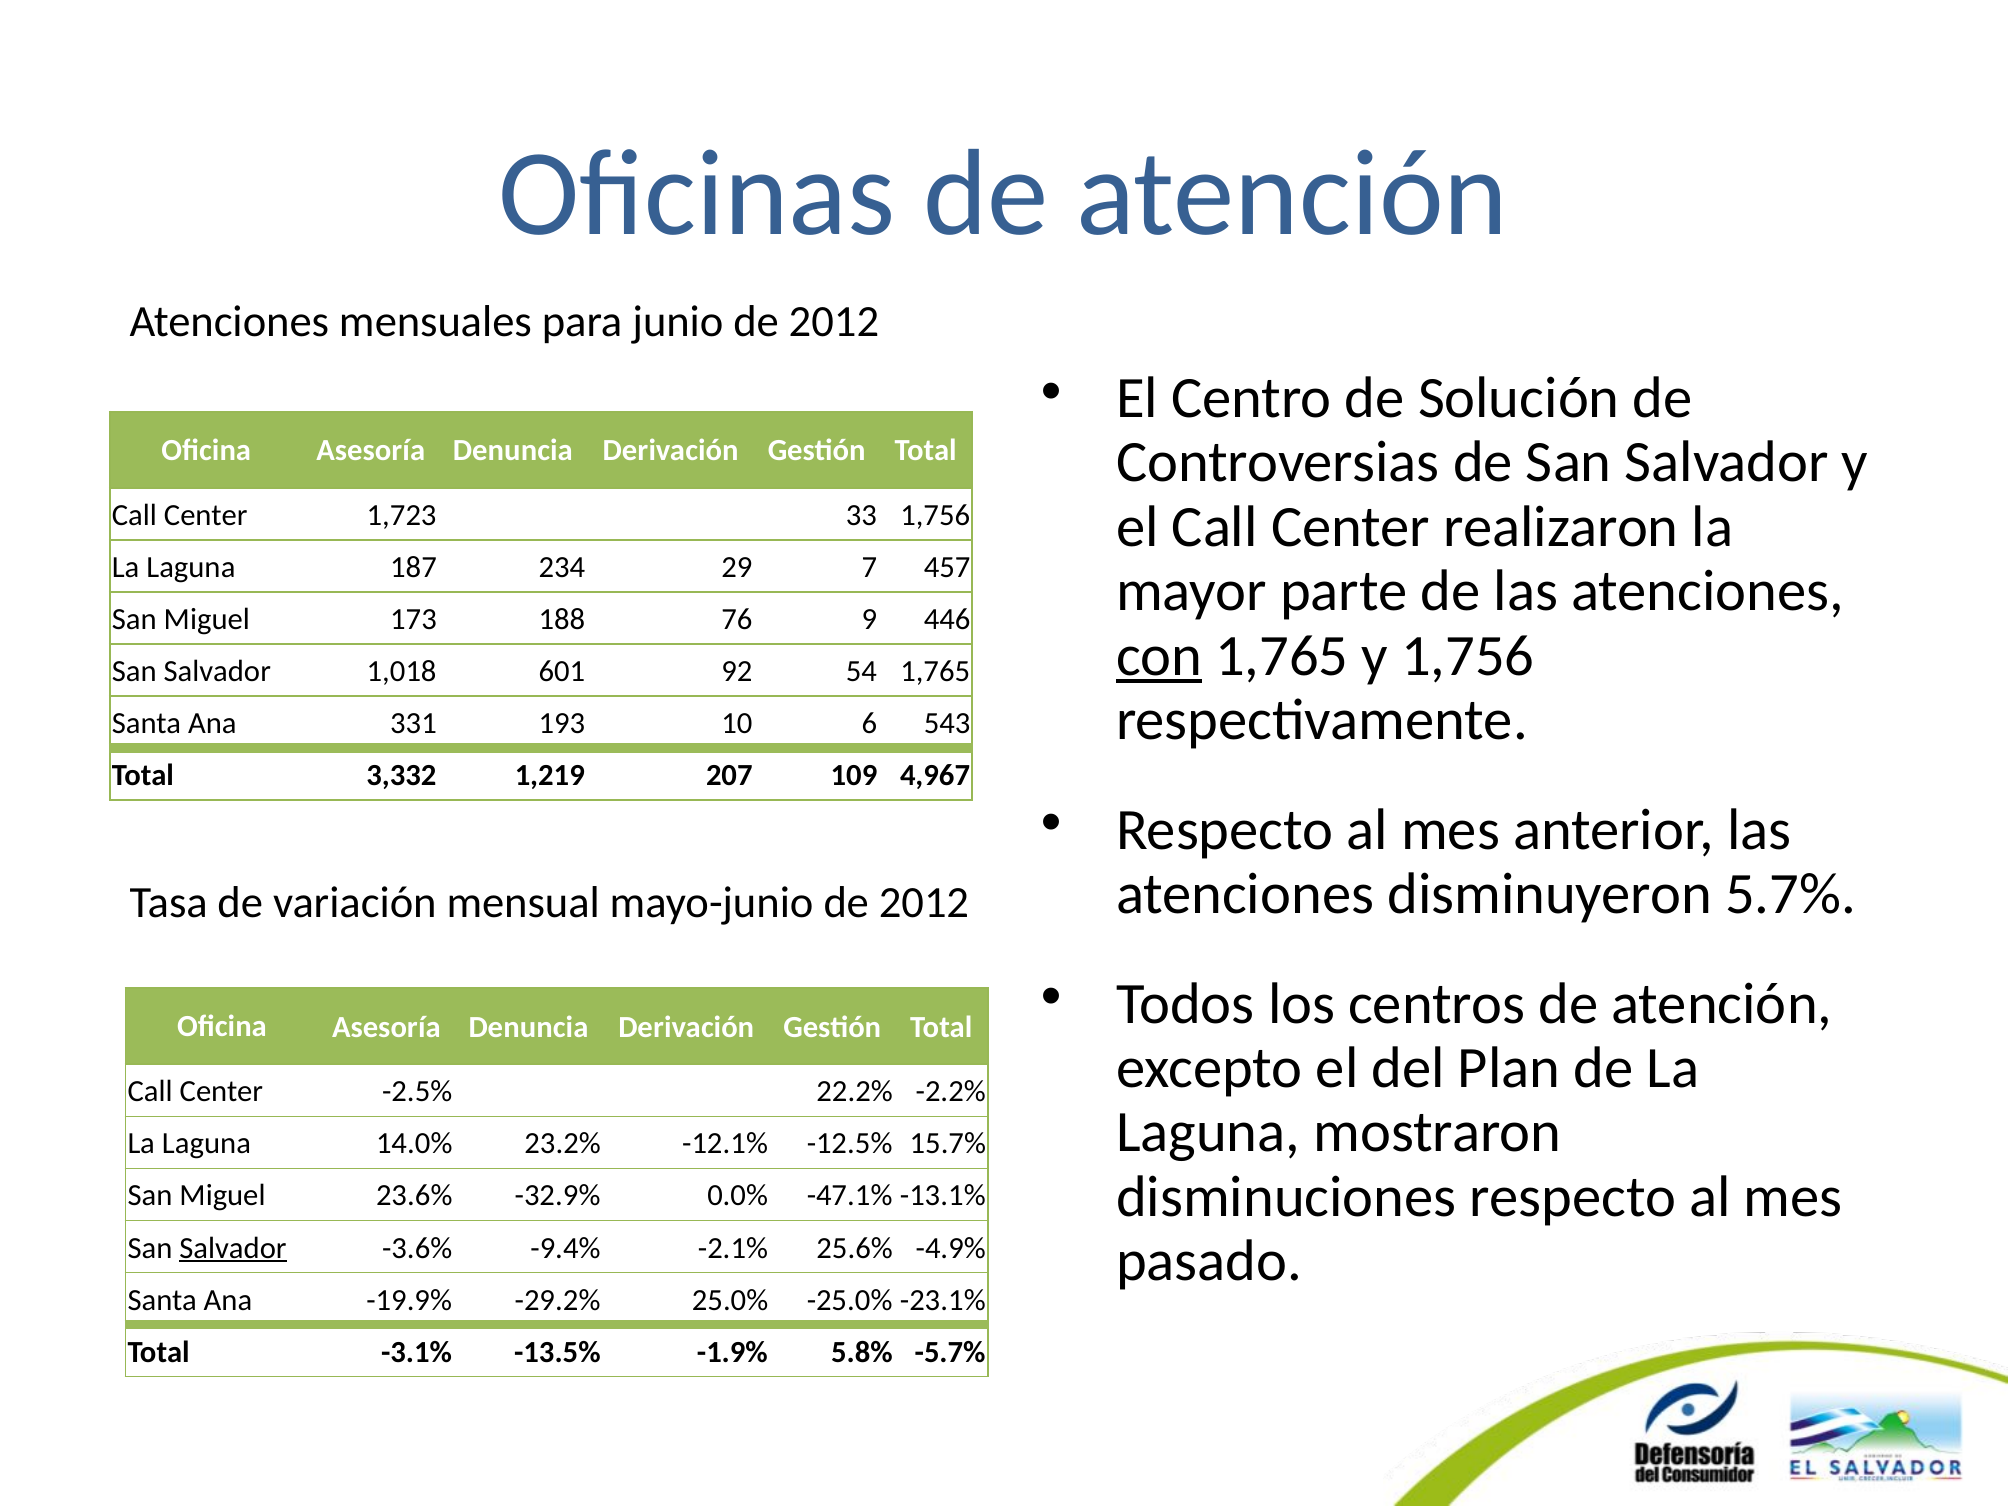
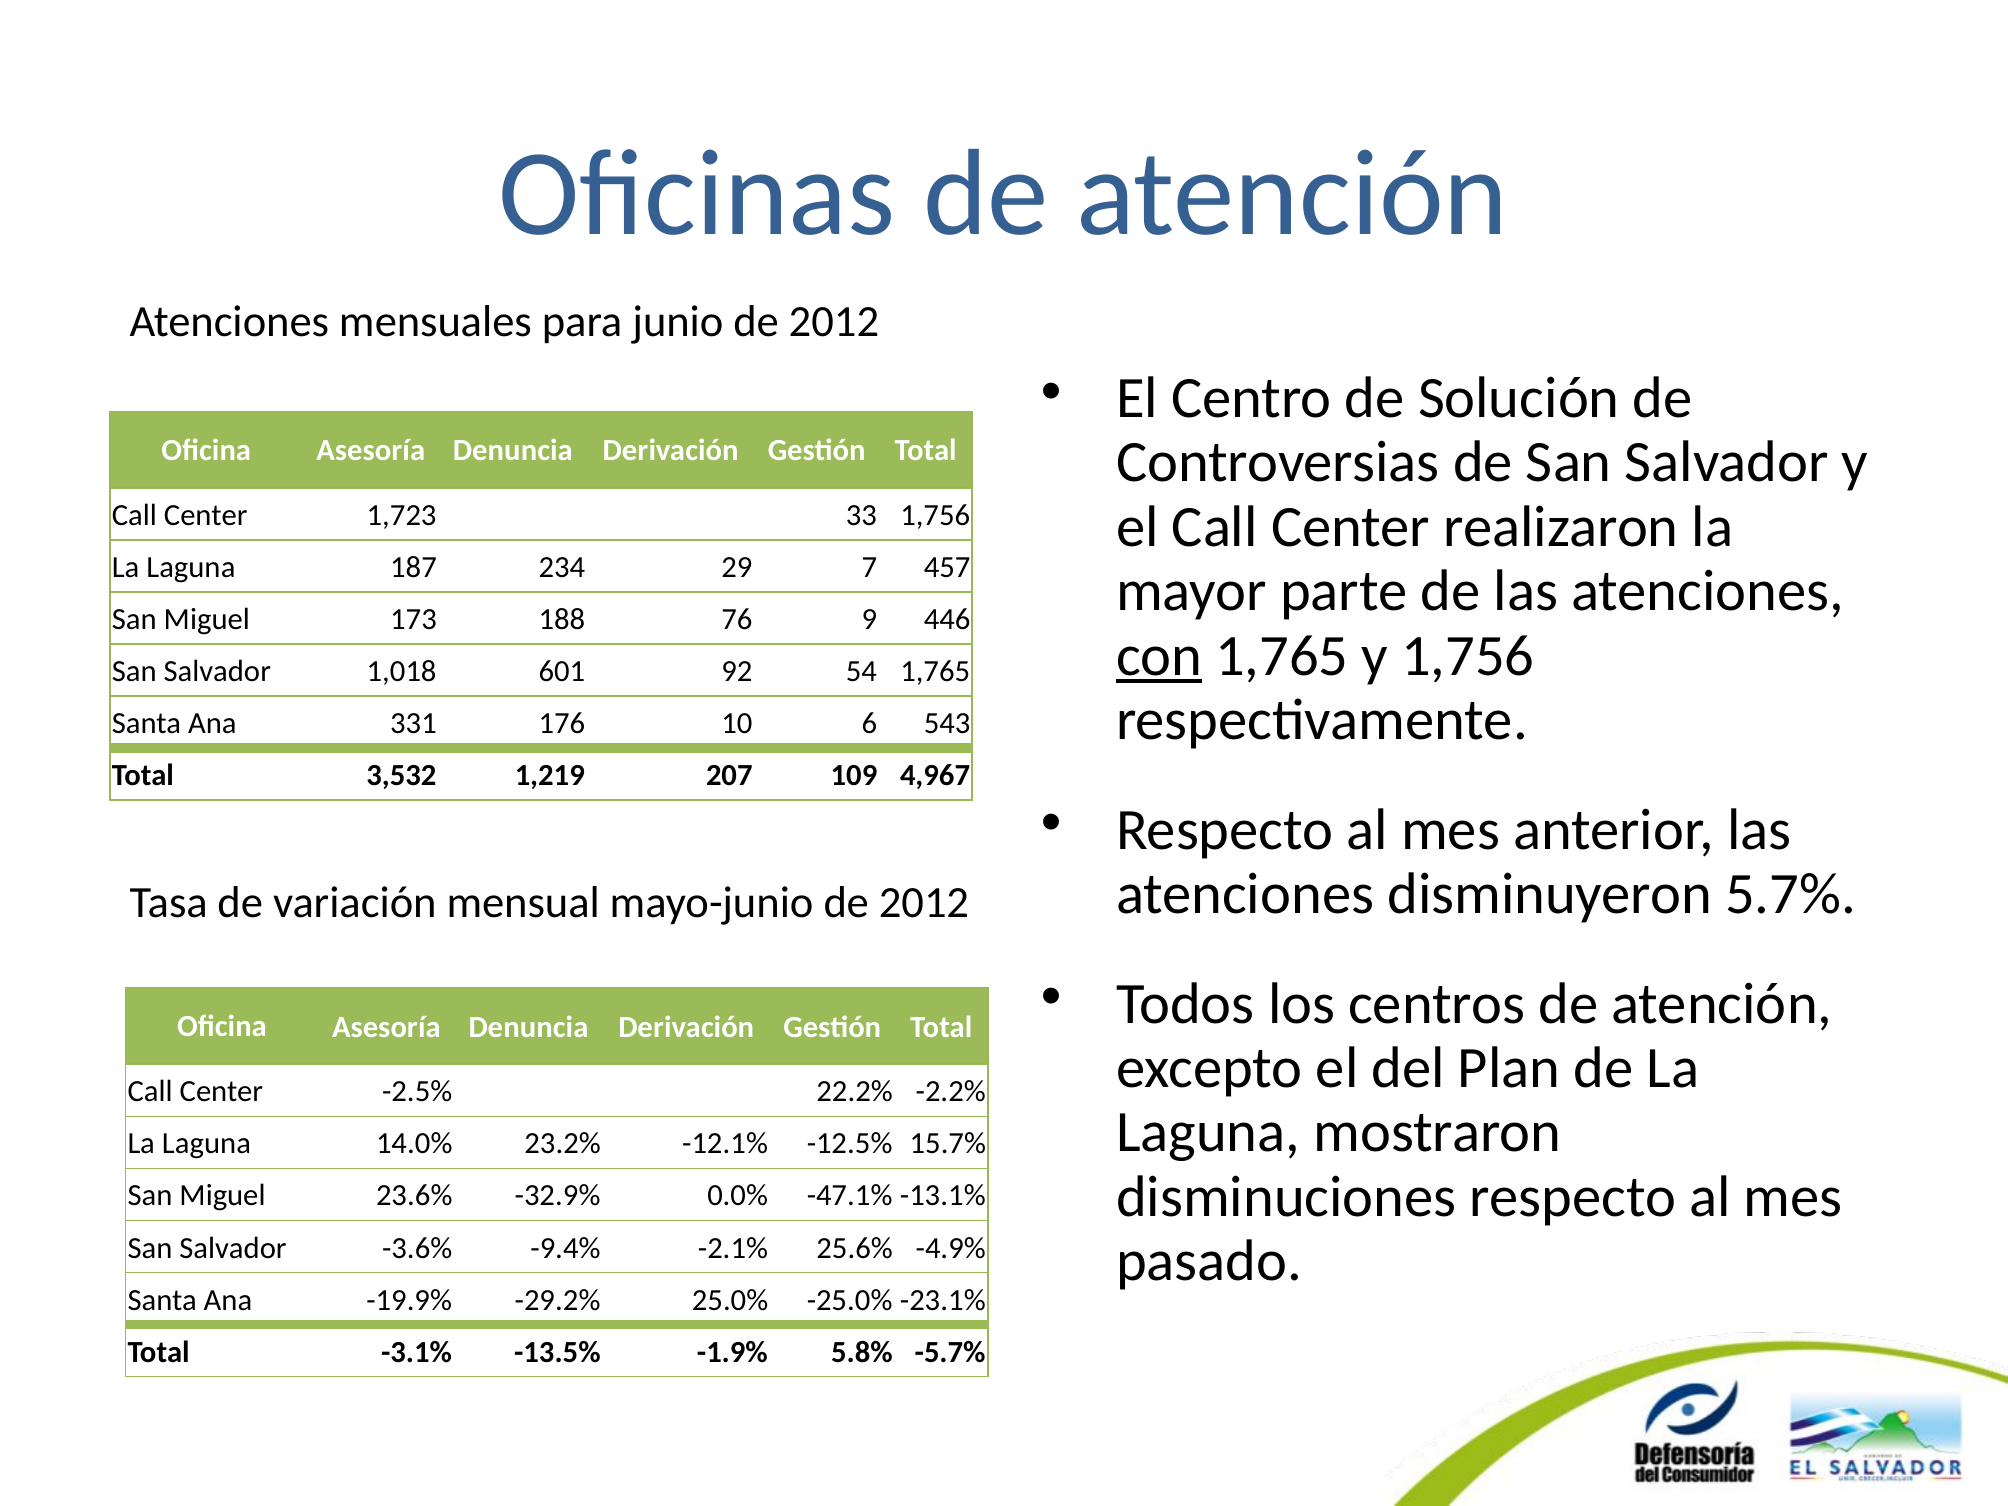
193: 193 -> 176
3,332: 3,332 -> 3,532
Salvador at (233, 1248) underline: present -> none
